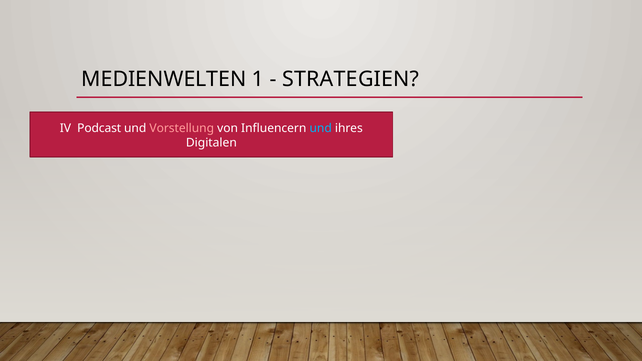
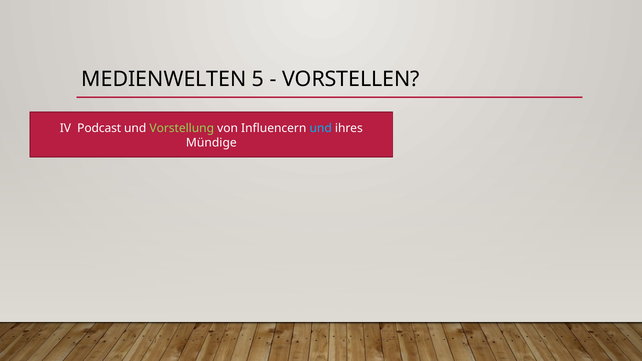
1: 1 -> 5
STRATEGIEN: STRATEGIEN -> VORSTELLEN
Vorstellung colour: pink -> light green
Digitalen: Digitalen -> Mündige
